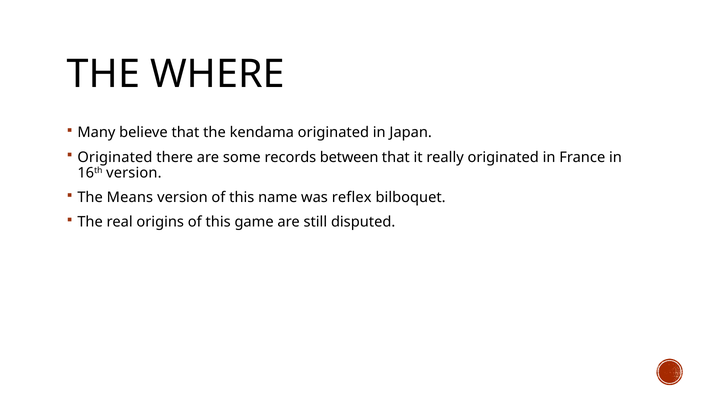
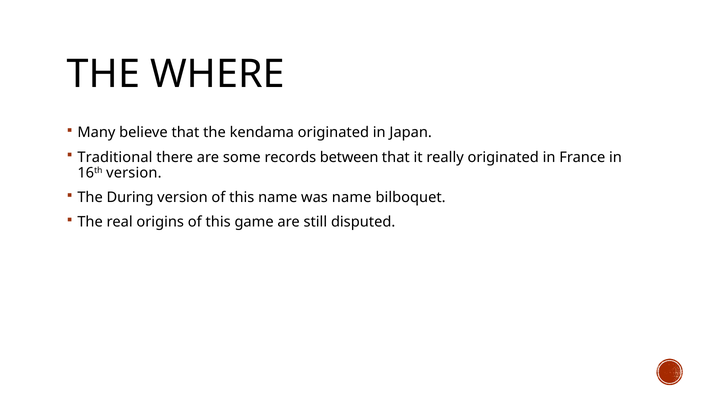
Originated at (115, 157): Originated -> Traditional
Means: Means -> During
was reflex: reflex -> name
